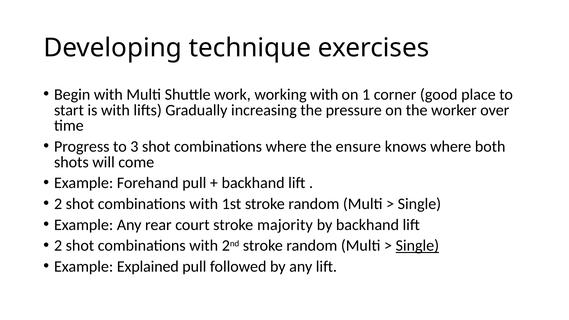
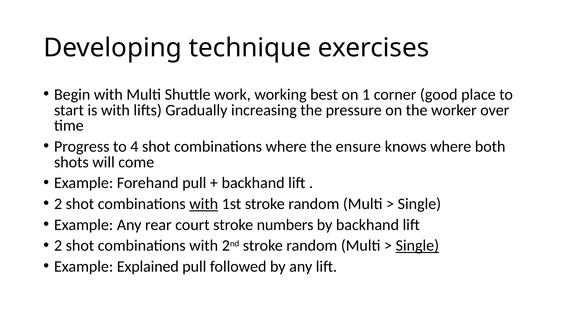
working with: with -> best
3: 3 -> 4
with at (204, 204) underline: none -> present
majority: majority -> numbers
